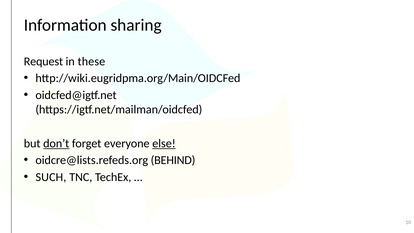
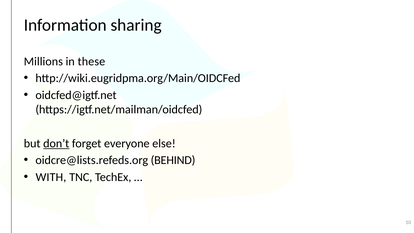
Request: Request -> Millions
else underline: present -> none
SUCH: SUCH -> WITH
